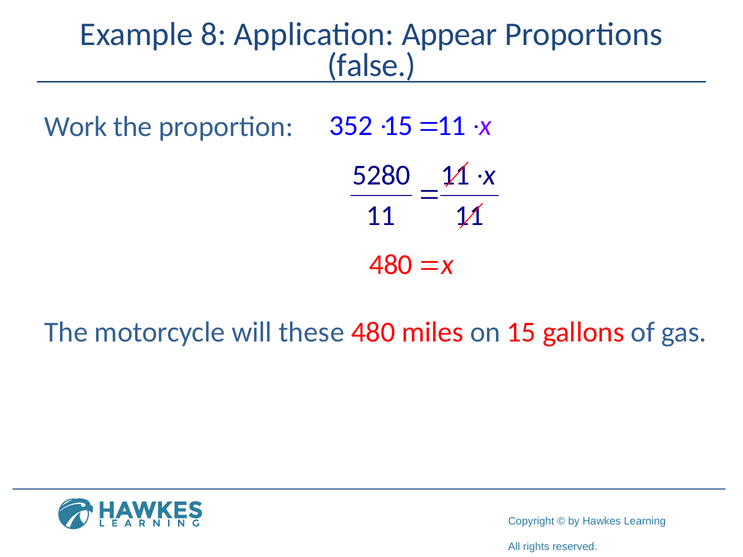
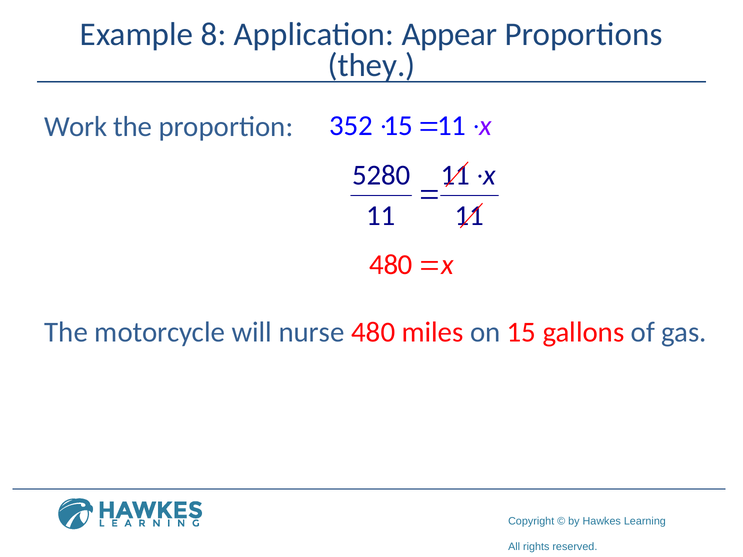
false: false -> they
these: these -> nurse
